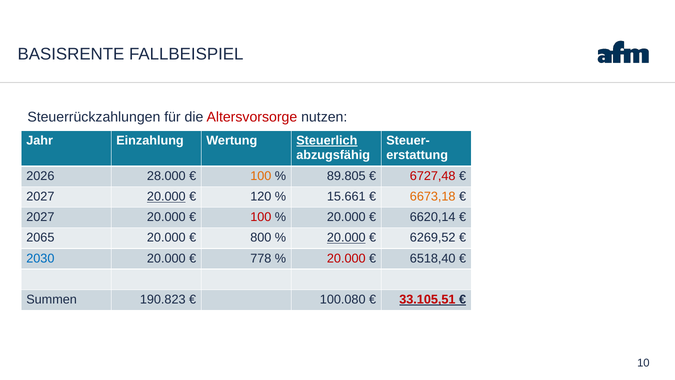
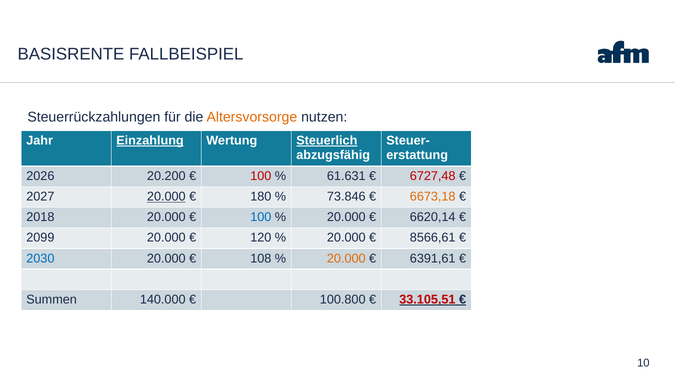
Altersvorsorge colour: red -> orange
Einzahlung underline: none -> present
28.000: 28.000 -> 20.200
100 at (261, 176) colour: orange -> red
89.805: 89.805 -> 61.631
120: 120 -> 180
15.661: 15.661 -> 73.846
2027 at (40, 217): 2027 -> 2018
100 at (261, 217) colour: red -> blue
2065: 2065 -> 2099
800: 800 -> 120
20.000 at (346, 238) underline: present -> none
6269,52: 6269,52 -> 8566,61
778: 778 -> 108
20.000 at (346, 258) colour: red -> orange
6518,40: 6518,40 -> 6391,61
190.823: 190.823 -> 140.000
100.080: 100.080 -> 100.800
